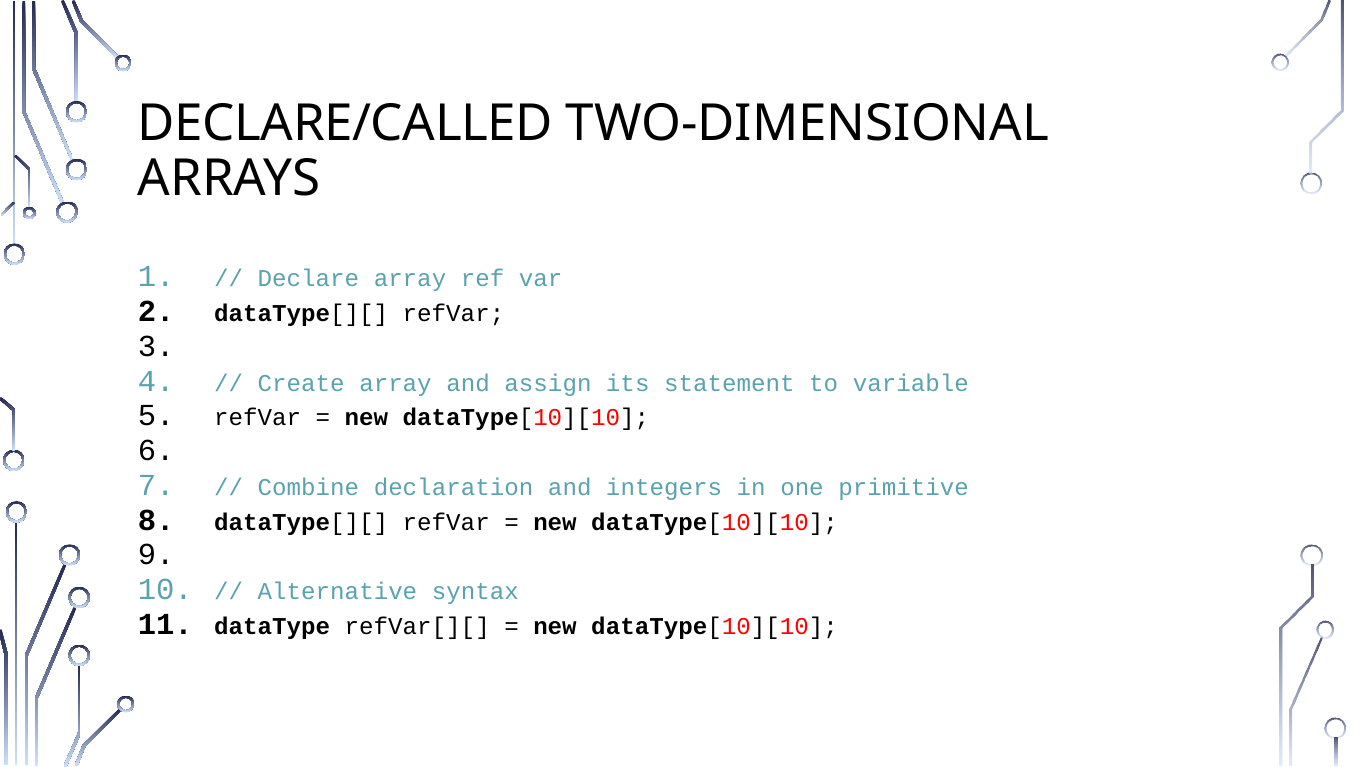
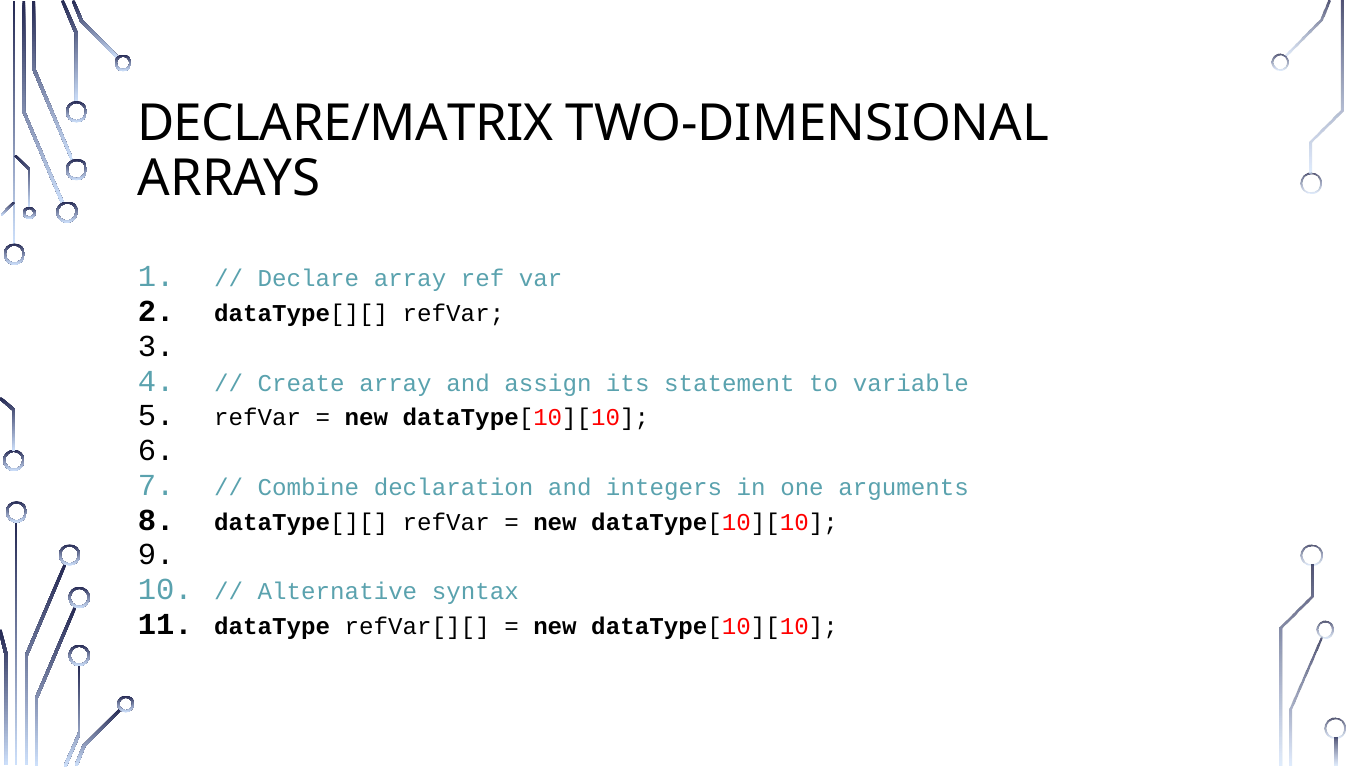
DECLARE/CALLED: DECLARE/CALLED -> DECLARE/MATRIX
primitive: primitive -> arguments
